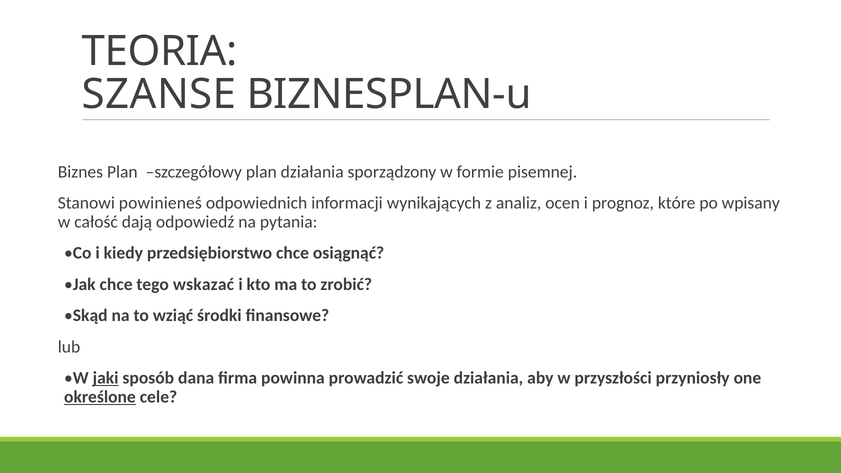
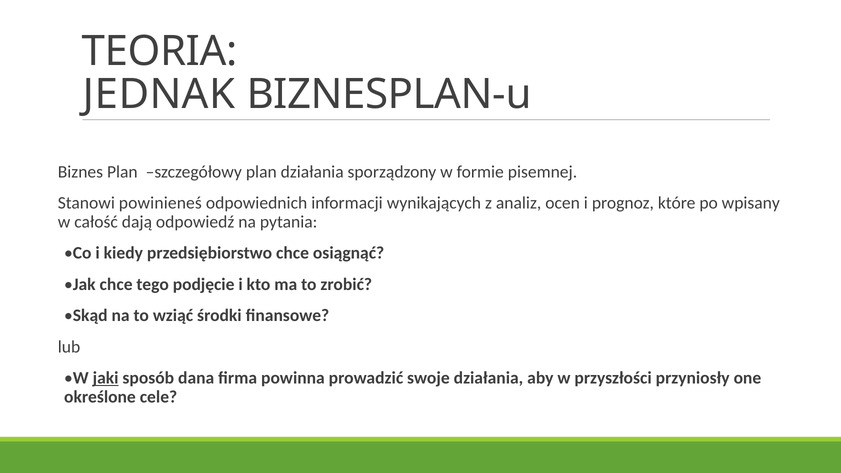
SZANSE: SZANSE -> JEDNAK
wskazać: wskazać -> podjęcie
określone underline: present -> none
